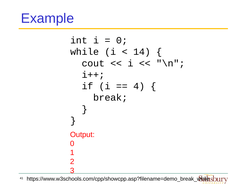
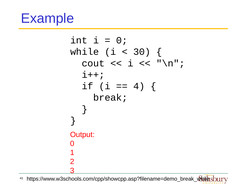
14: 14 -> 30
